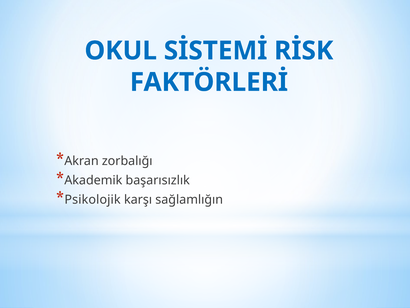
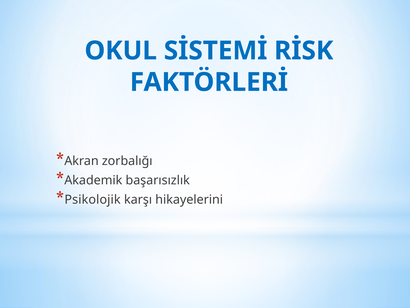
sağlamlığın: sağlamlığın -> hikayelerini
